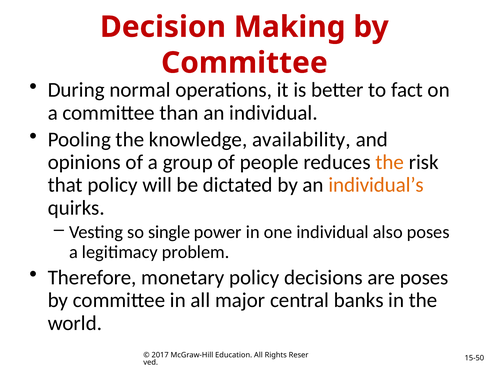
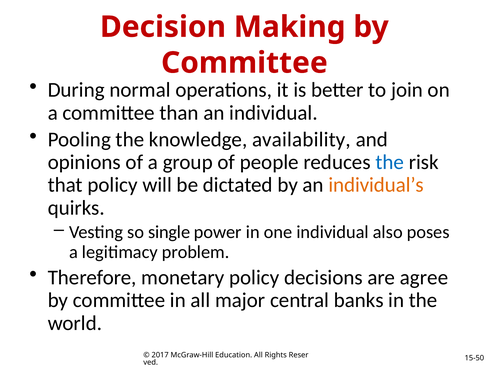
fact: fact -> join
the at (390, 162) colour: orange -> blue
are poses: poses -> agree
